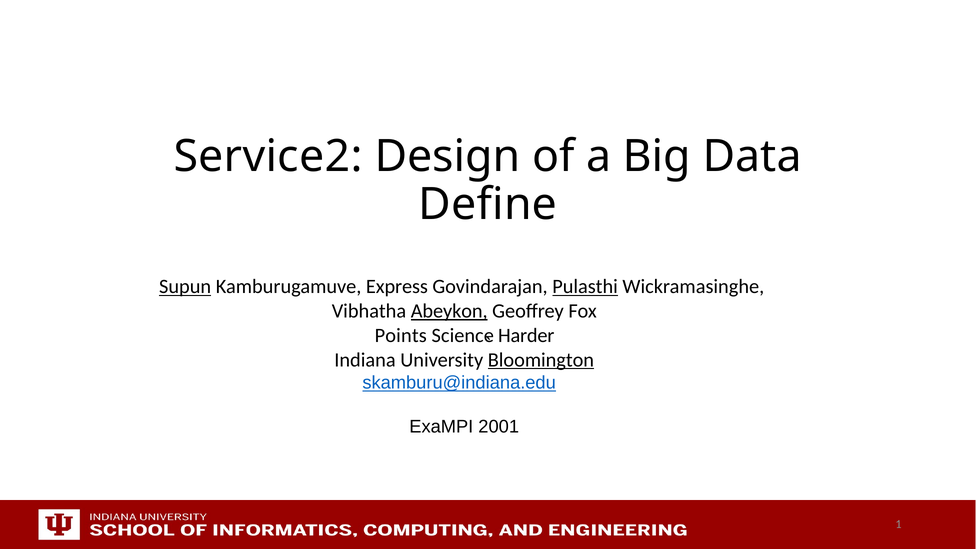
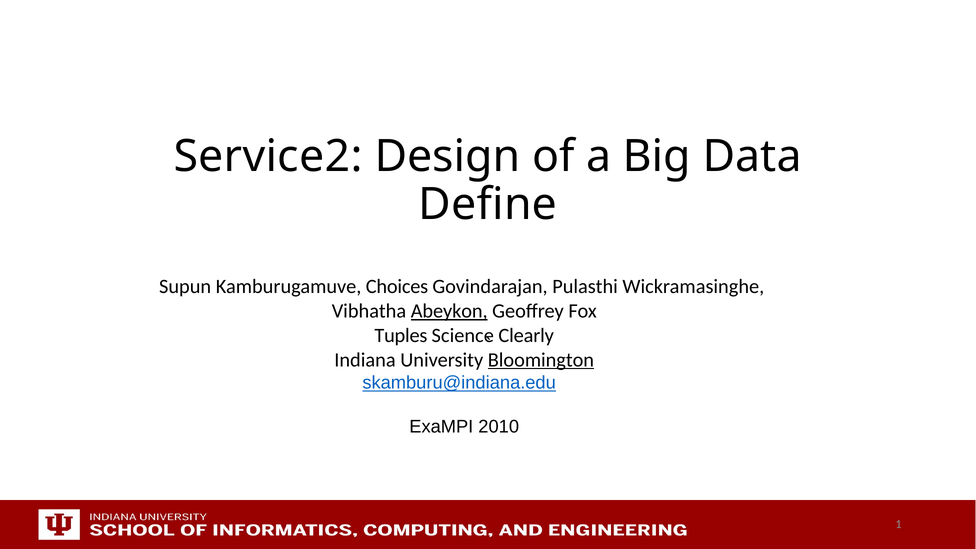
Supun underline: present -> none
Express: Express -> Choices
Pulasthi underline: present -> none
Points: Points -> Tuples
Harder: Harder -> Clearly
2001: 2001 -> 2010
